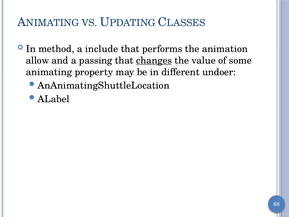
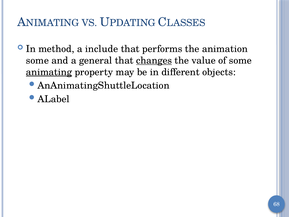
allow at (37, 60): allow -> some
passing: passing -> general
animating underline: none -> present
undoer: undoer -> objects
